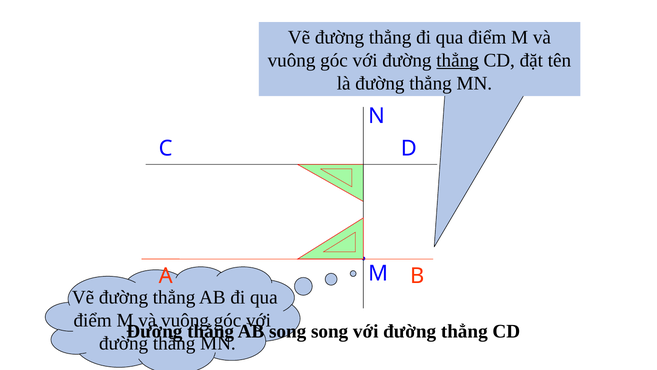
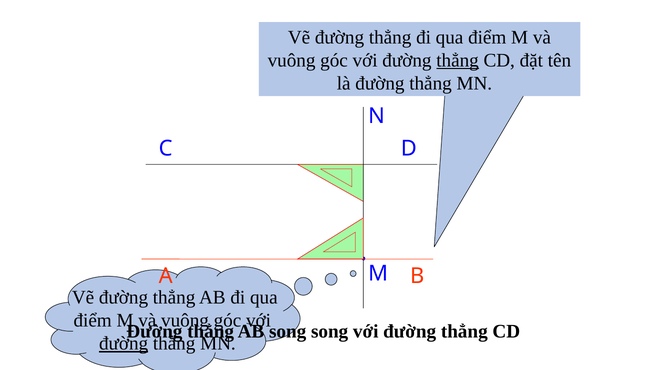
đường at (124, 343) underline: none -> present
